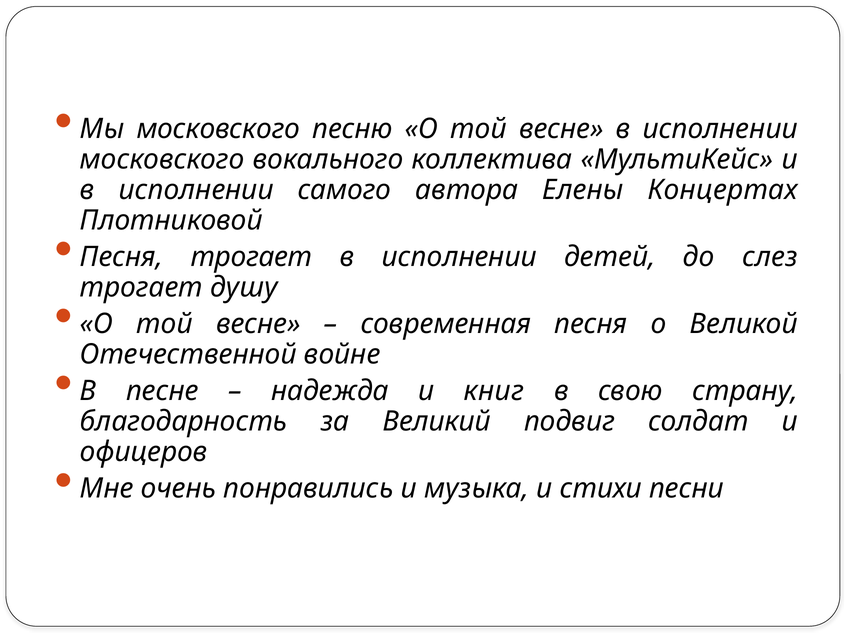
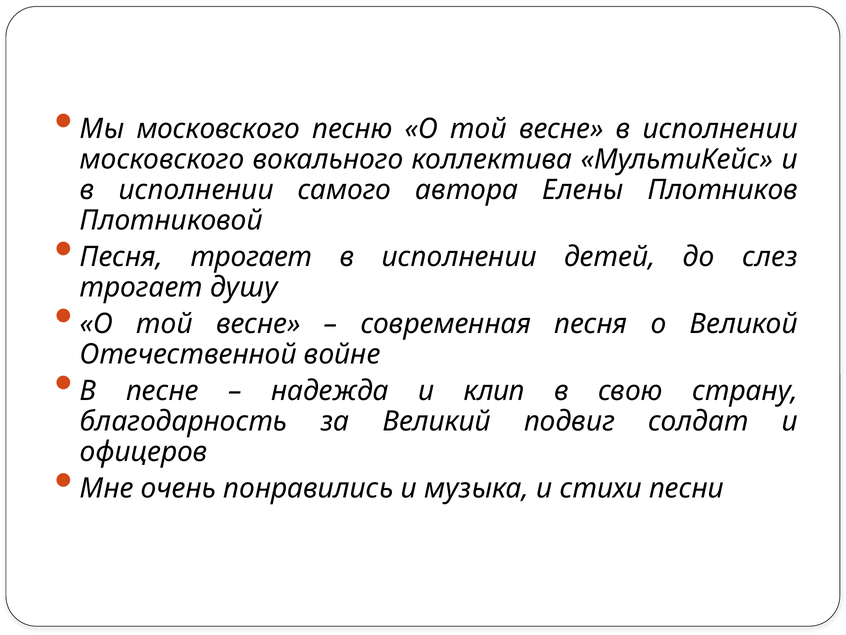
Концертах: Концертах -> Плотников
книг: книг -> клип
